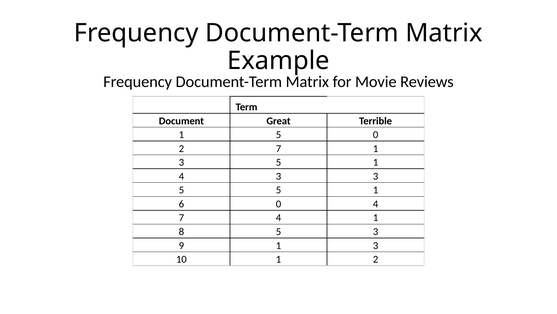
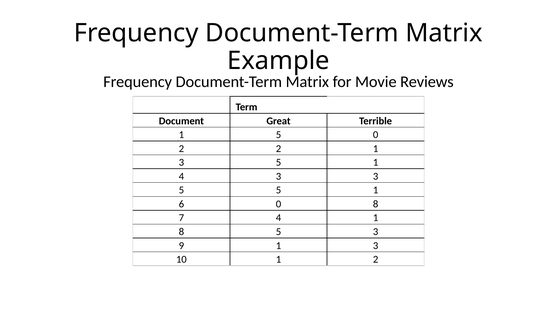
2 7: 7 -> 2
0 4: 4 -> 8
